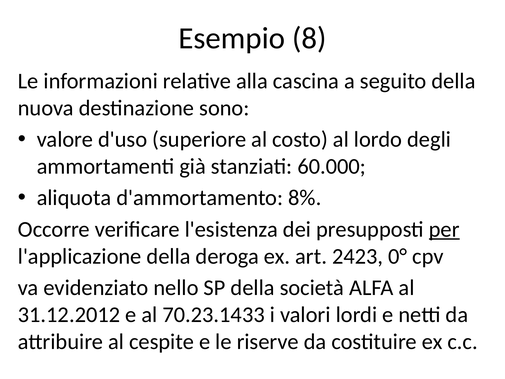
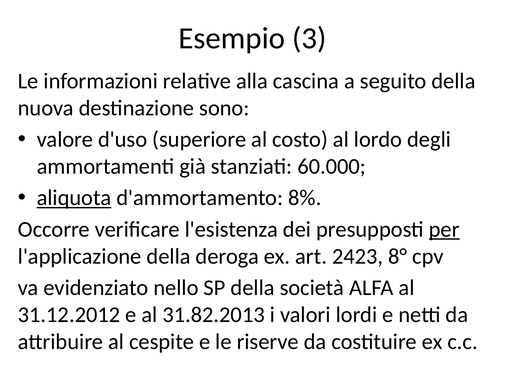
8: 8 -> 3
aliquota underline: none -> present
0°: 0° -> 8°
70.23.1433: 70.23.1433 -> 31.82.2013
